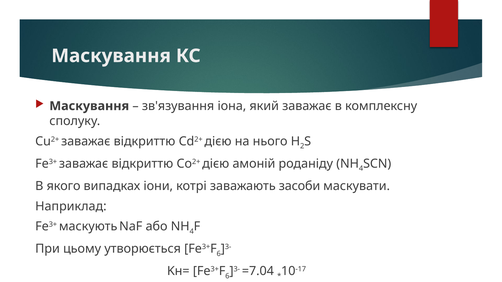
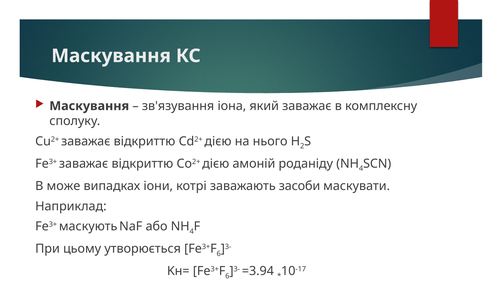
якого: якого -> може
=7.04: =7.04 -> =3.94
